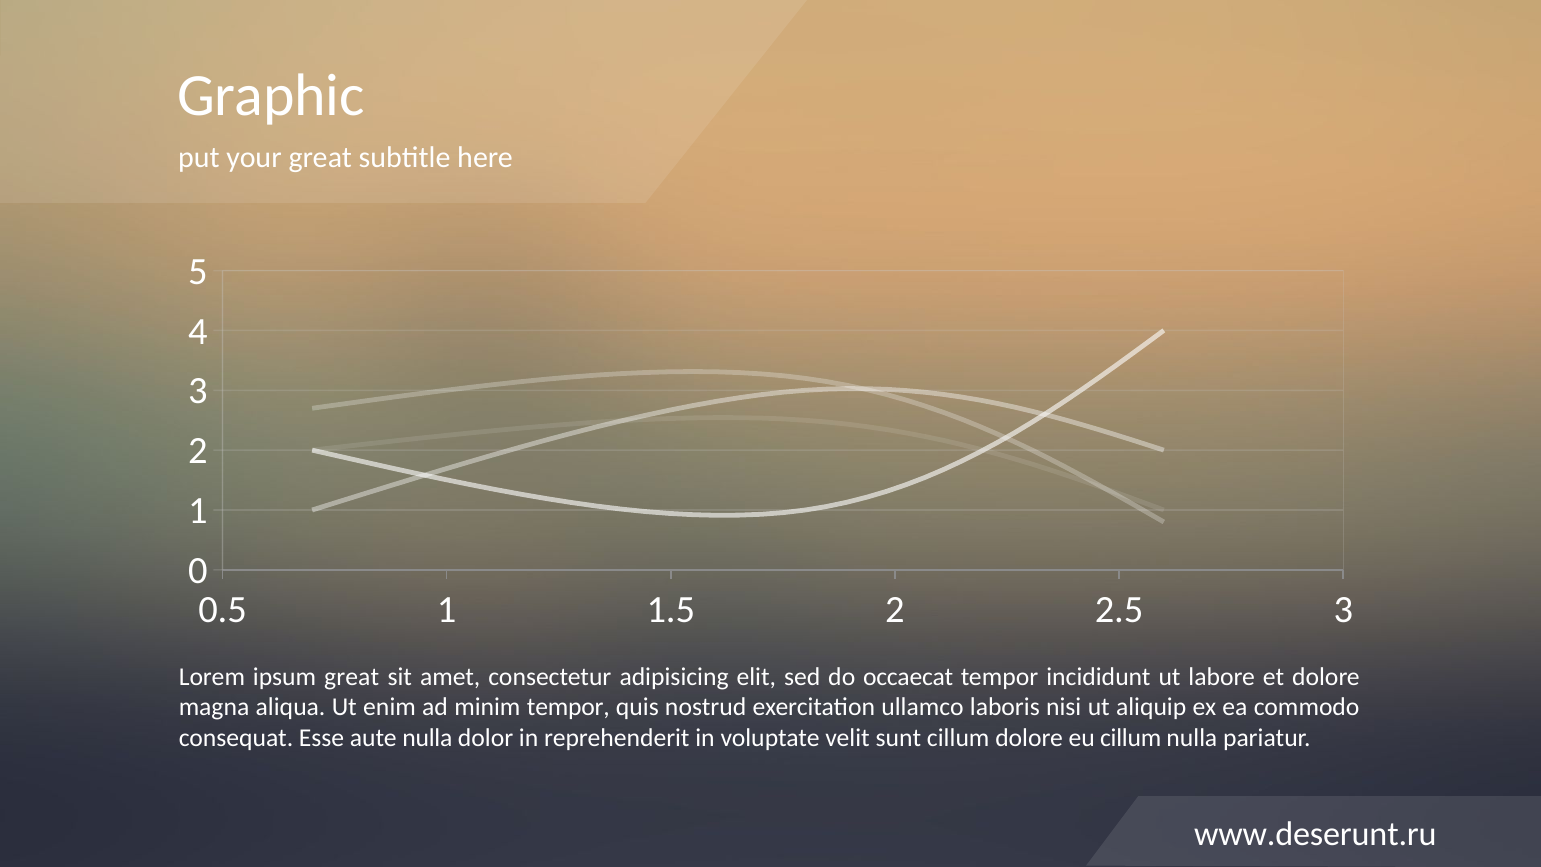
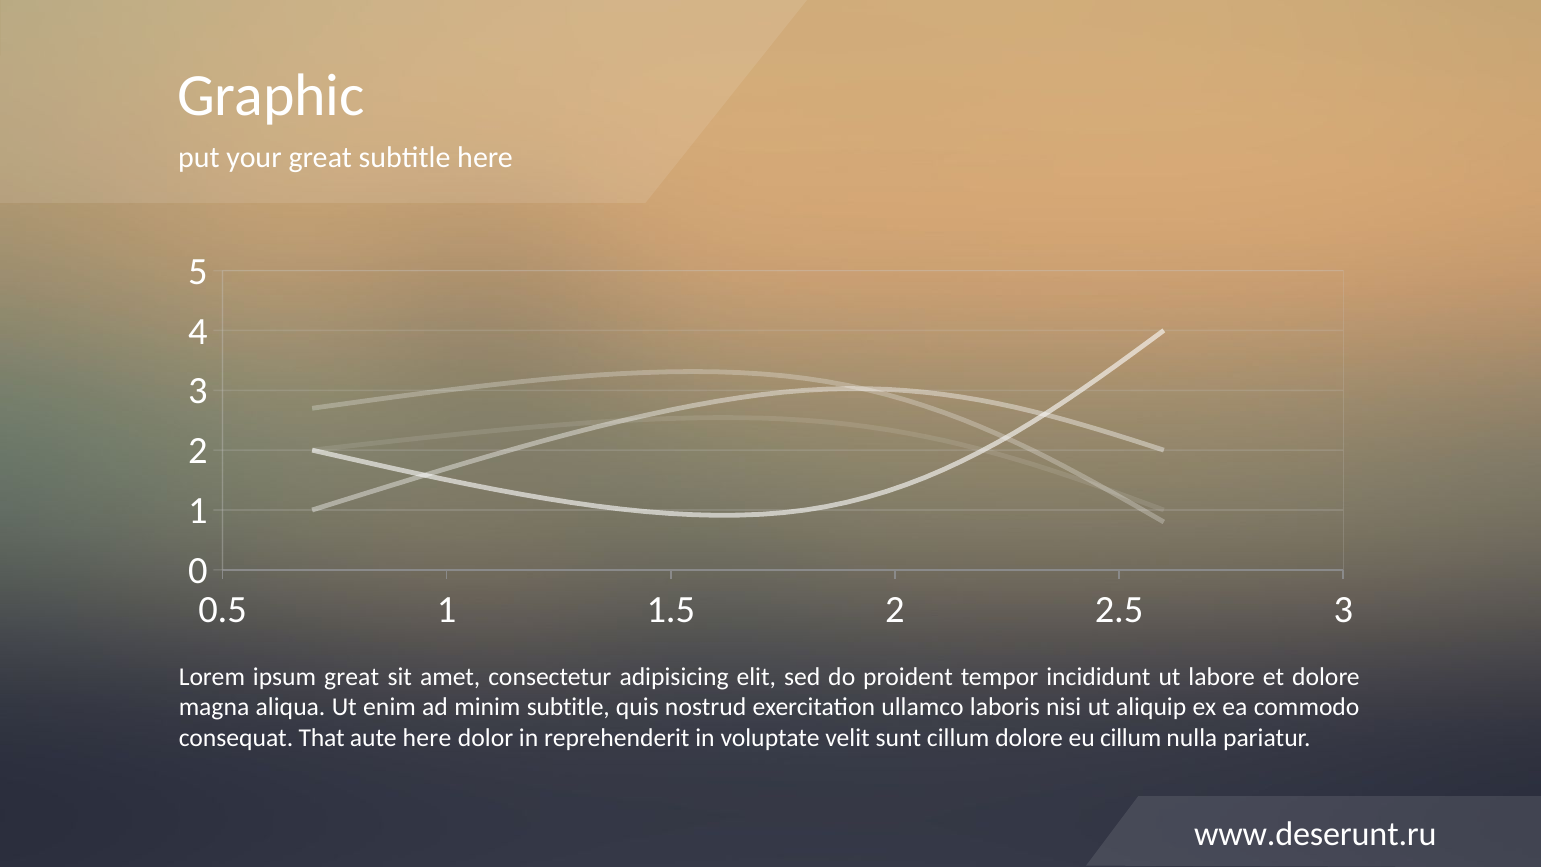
occaecat: occaecat -> proident
minim tempor: tempor -> subtitle
Esse: Esse -> That
aute nulla: nulla -> here
